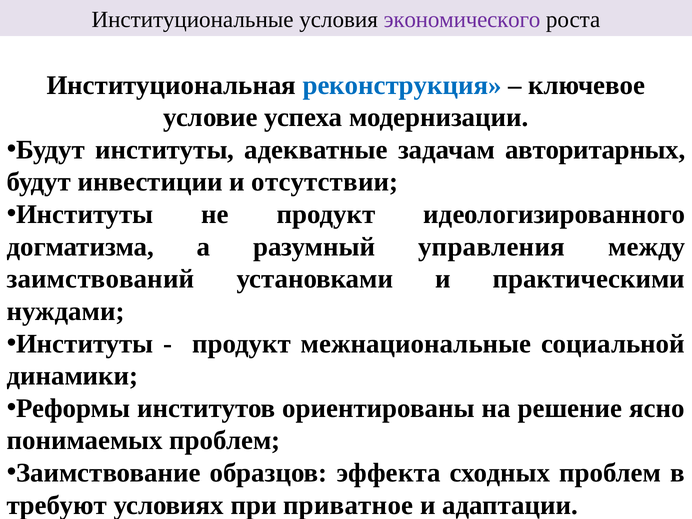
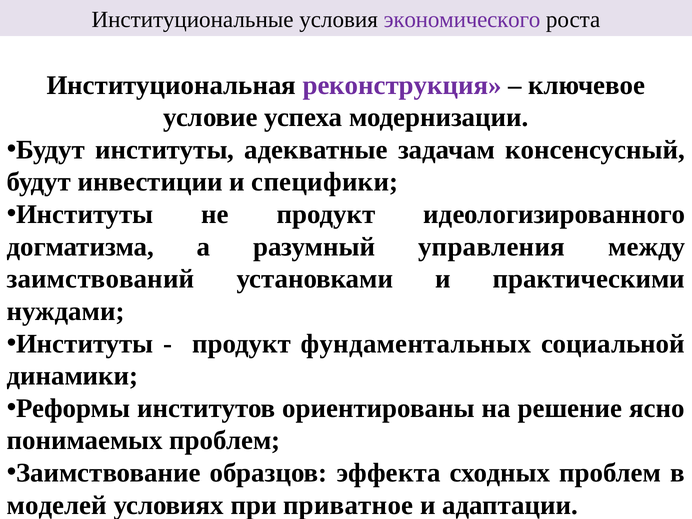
реконструкция colour: blue -> purple
авторитарных: авторитарных -> консенсусный
отсутствии: отсутствии -> специфики
межнациональные: межнациональные -> фундаментальных
требуют: требуют -> моделей
